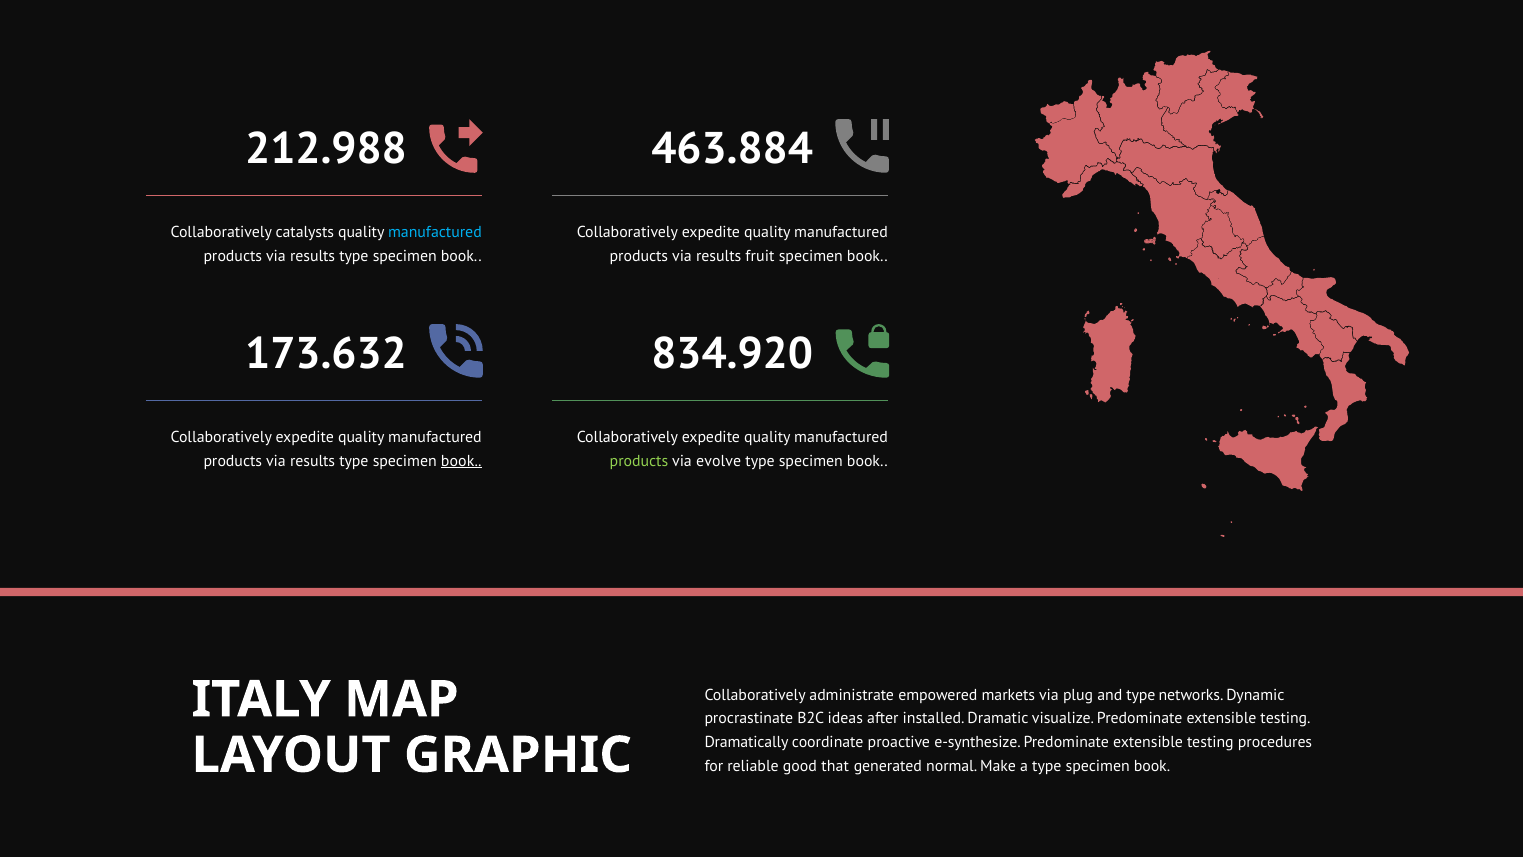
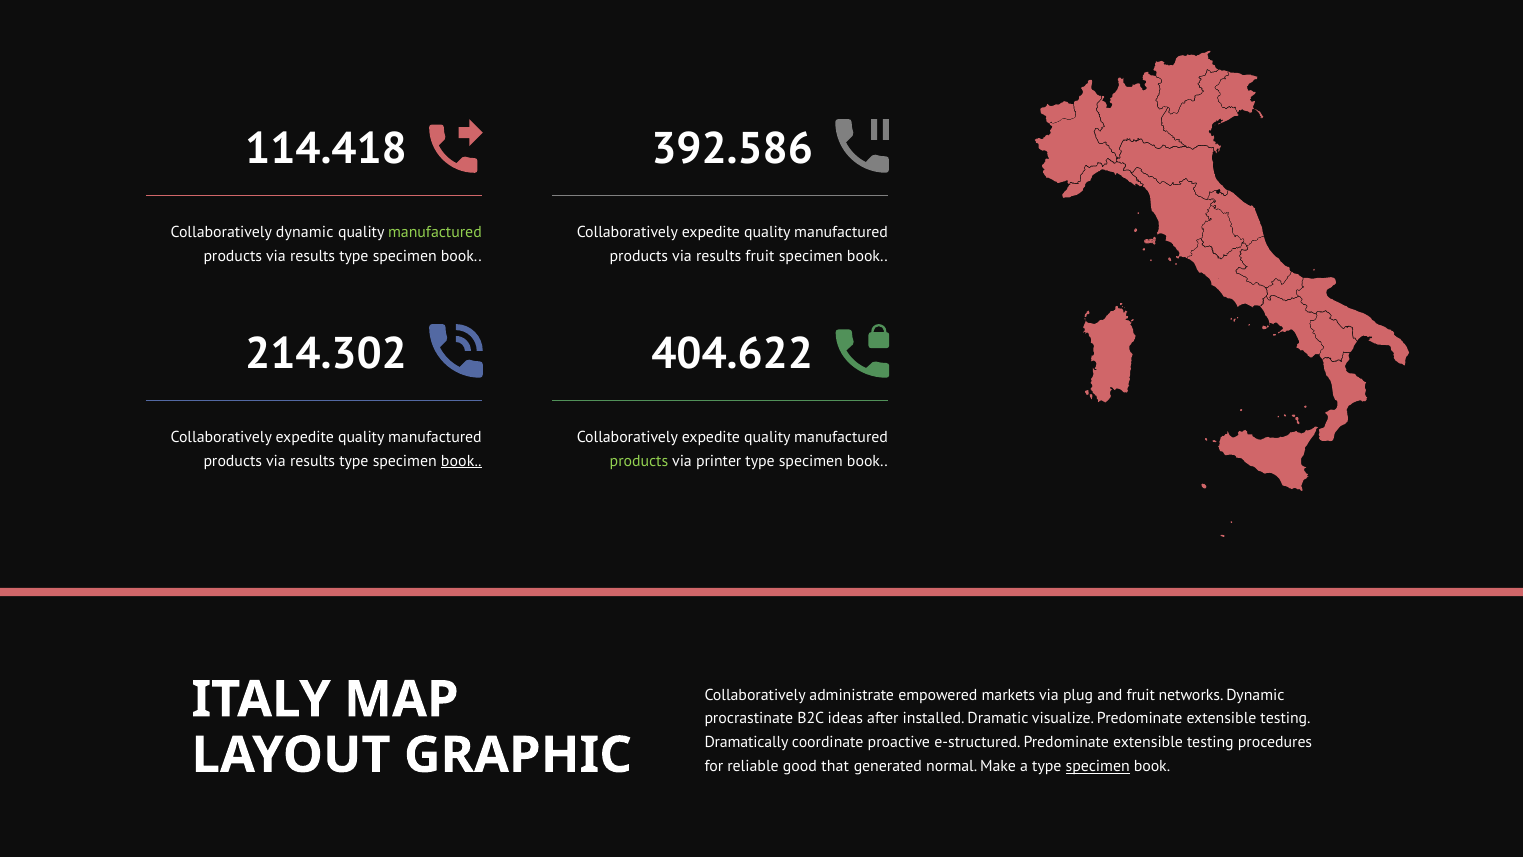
212.988: 212.988 -> 114.418
463.884: 463.884 -> 392.586
Collaboratively catalysts: catalysts -> dynamic
manufactured at (435, 232) colour: light blue -> light green
173.632: 173.632 -> 214.302
834.920: 834.920 -> 404.622
evolve: evolve -> printer
and type: type -> fruit
e-synthesize: e-synthesize -> e-structured
specimen at (1098, 766) underline: none -> present
